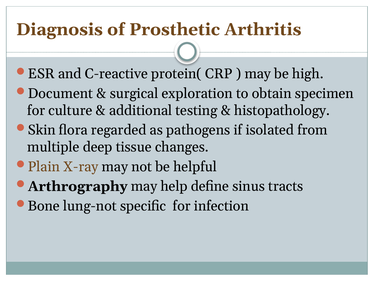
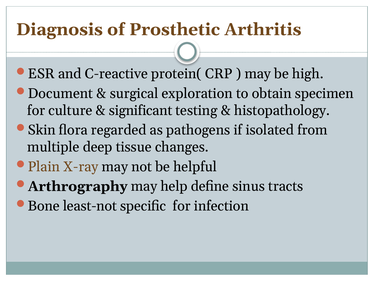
additional: additional -> significant
lung-not: lung-not -> least-not
